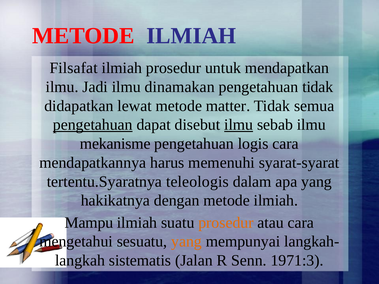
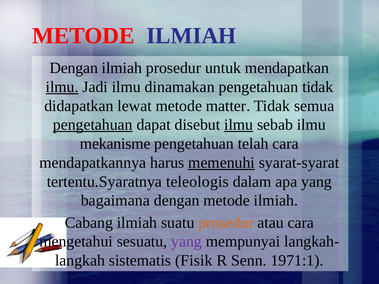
Filsafat at (74, 68): Filsafat -> Dengan
ilmu at (62, 87) underline: none -> present
logis: logis -> telah
memenuhi underline: none -> present
hakikatnya: hakikatnya -> bagaimana
Mampu: Mampu -> Cabang
yang at (186, 242) colour: orange -> purple
Jalan: Jalan -> Fisik
1971:3: 1971:3 -> 1971:1
